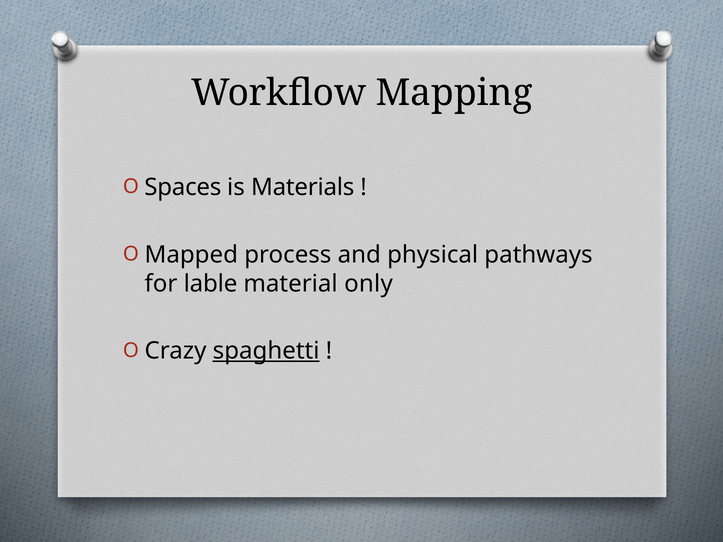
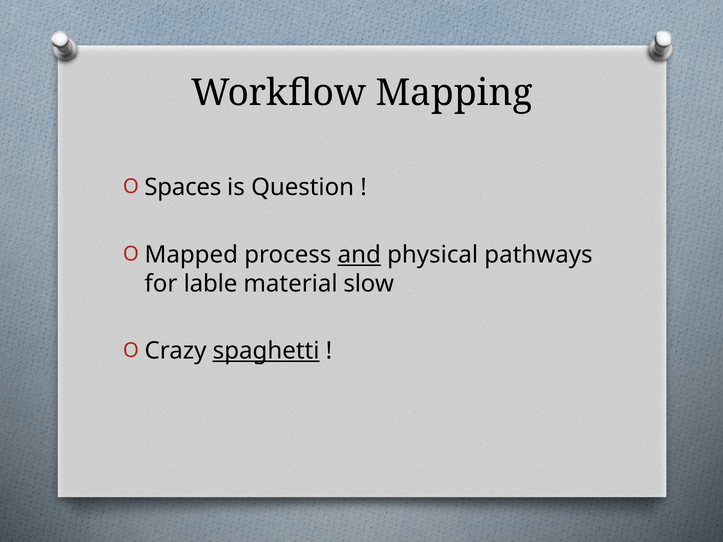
Materials: Materials -> Question
and underline: none -> present
only: only -> slow
